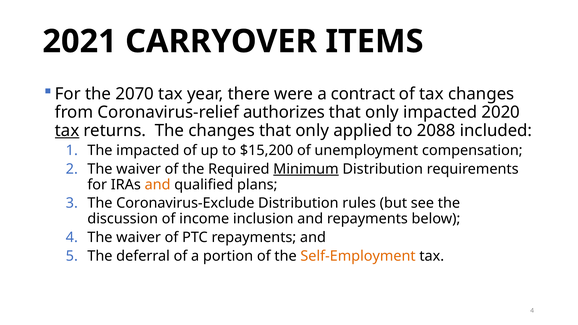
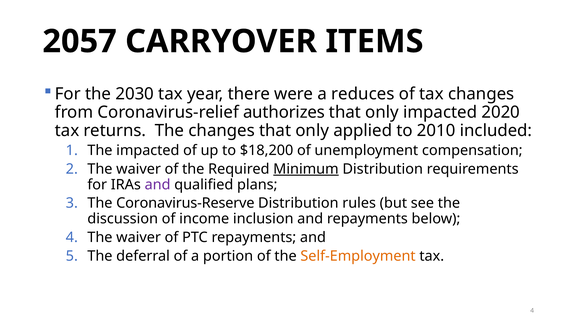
2021: 2021 -> 2057
2070: 2070 -> 2030
contract: contract -> reduces
tax at (67, 131) underline: present -> none
2088: 2088 -> 2010
$15,200: $15,200 -> $18,200
and at (158, 185) colour: orange -> purple
Coronavirus-Exclude: Coronavirus-Exclude -> Coronavirus-Reserve
